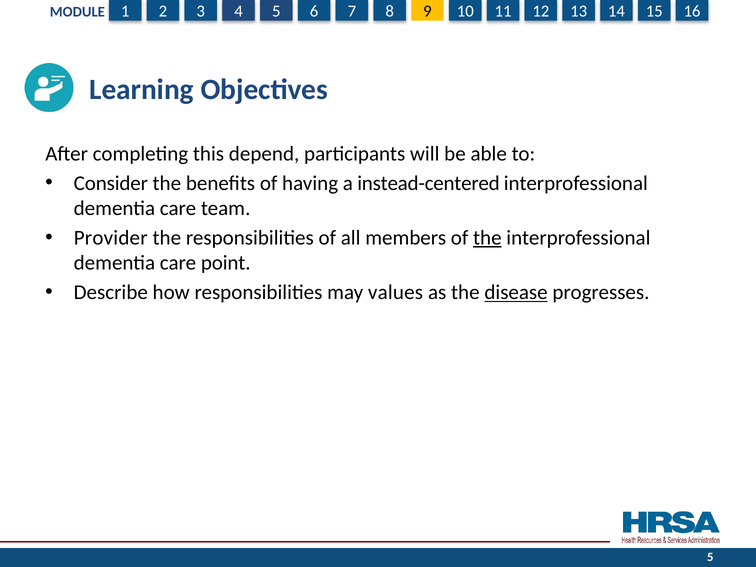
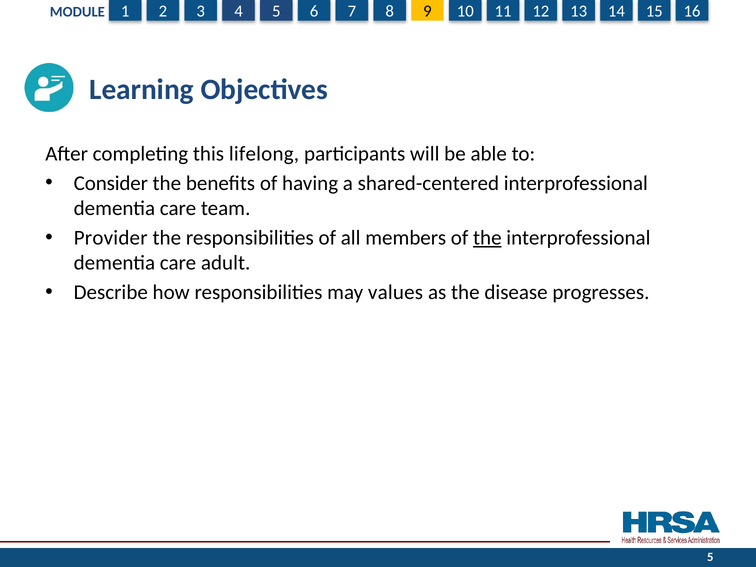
depend: depend -> lifelong
instead-centered: instead-centered -> shared-centered
point: point -> adult
disease underline: present -> none
